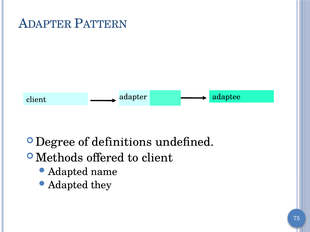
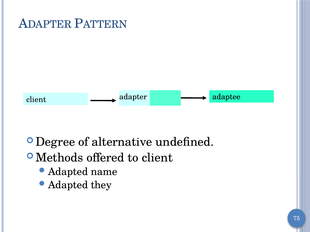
definitions: definitions -> alternative
